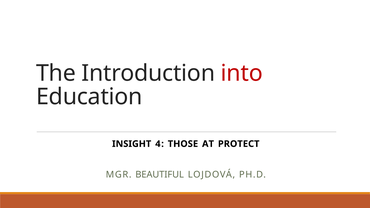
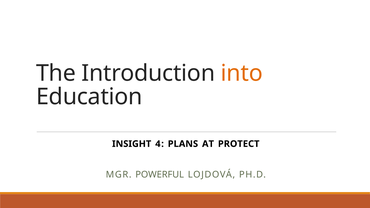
into colour: red -> orange
THOSE: THOSE -> PLANS
BEAUTIFUL: BEAUTIFUL -> POWERFUL
